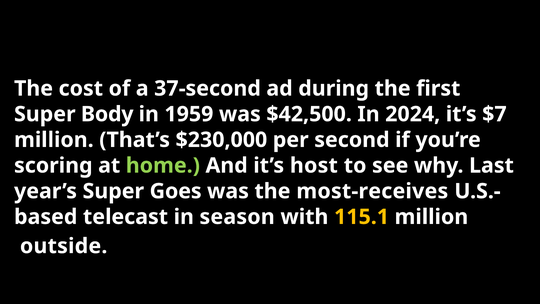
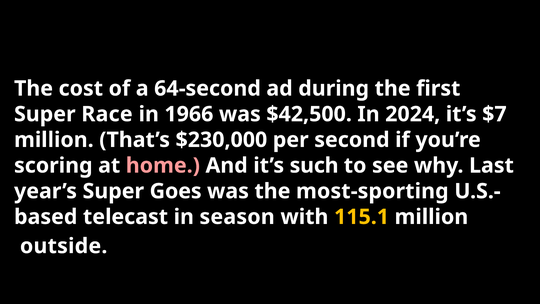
37-second: 37-second -> 64-second
Body: Body -> Race
1959: 1959 -> 1966
home colour: light green -> pink
host: host -> such
most-receives: most-receives -> most-sporting
